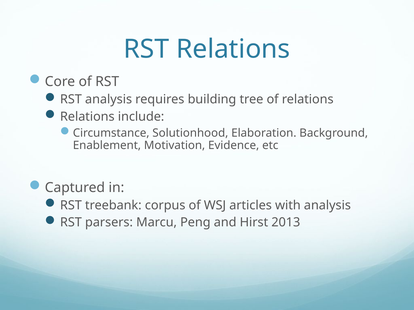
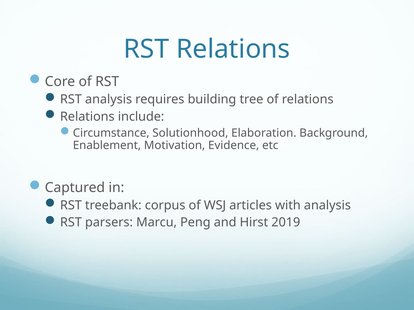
2013: 2013 -> 2019
